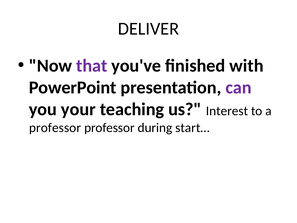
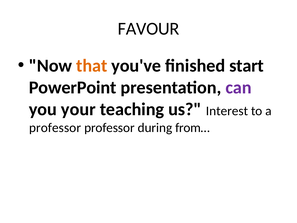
DELIVER: DELIVER -> FAVOUR
that colour: purple -> orange
with: with -> start
start…: start… -> from…
